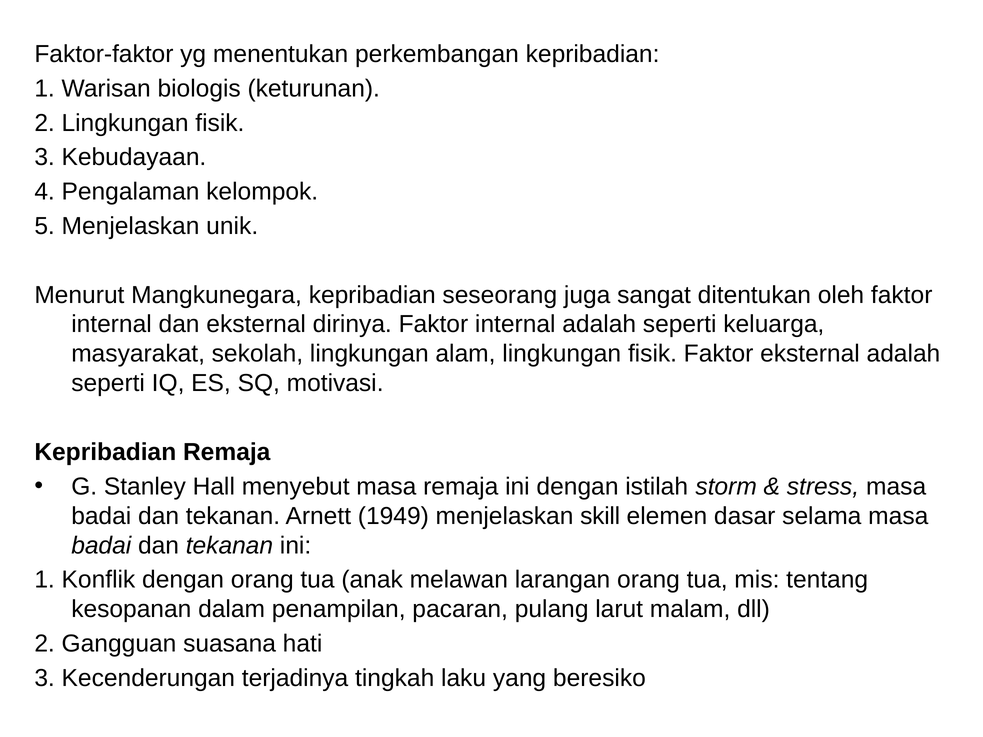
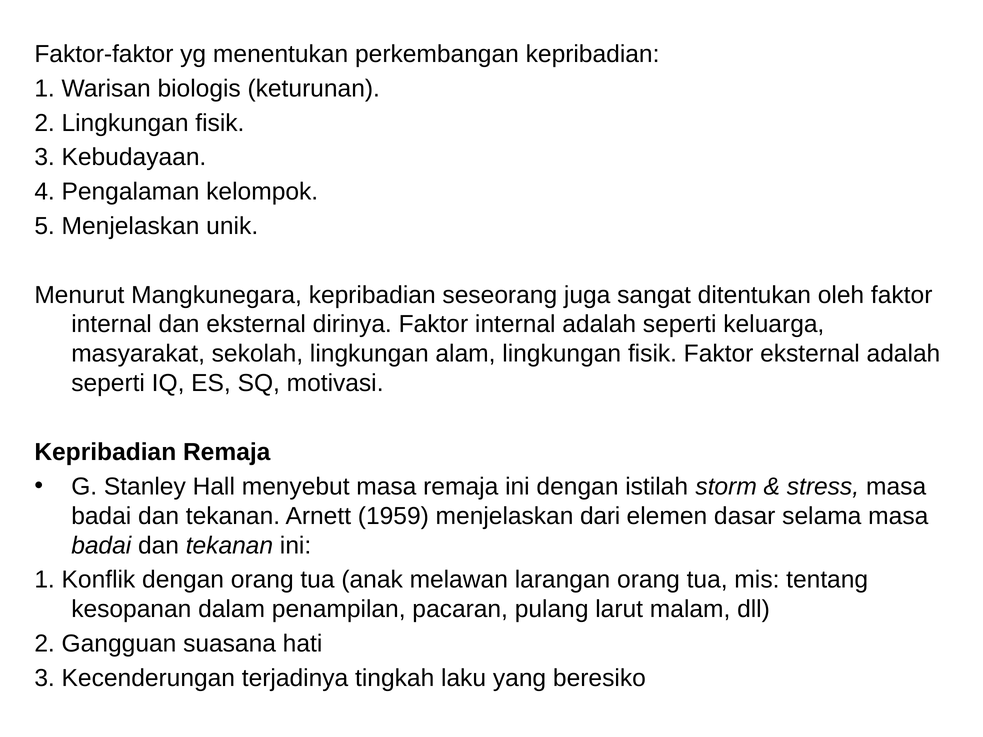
1949: 1949 -> 1959
skill: skill -> dari
